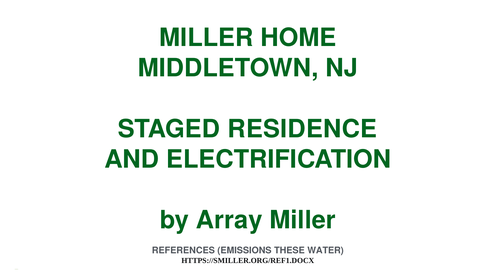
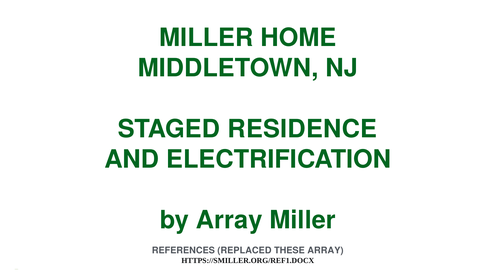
EMISSIONS: EMISSIONS -> REPLACED
THESE WATER: WATER -> ARRAY
